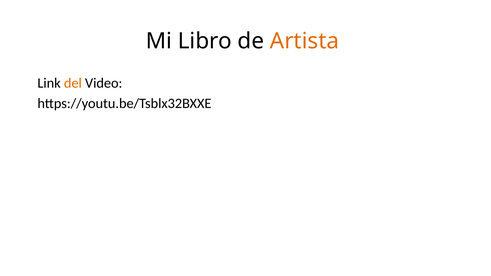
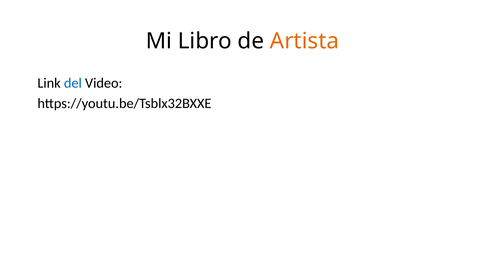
del colour: orange -> blue
